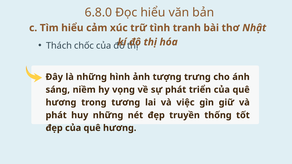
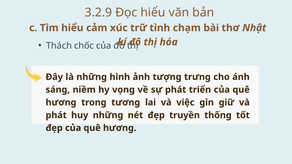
6.8.0: 6.8.0 -> 3.2.9
tranh: tranh -> chạm
